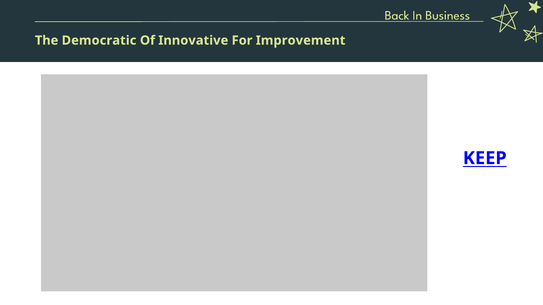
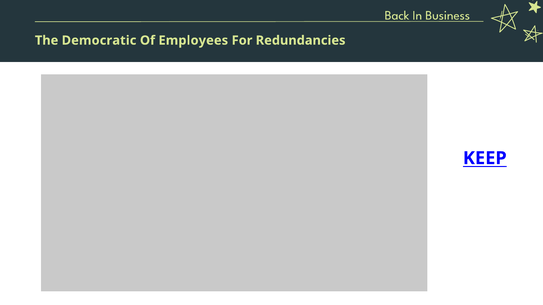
Innovative: Innovative -> Employees
Improvement: Improvement -> Redundancies
